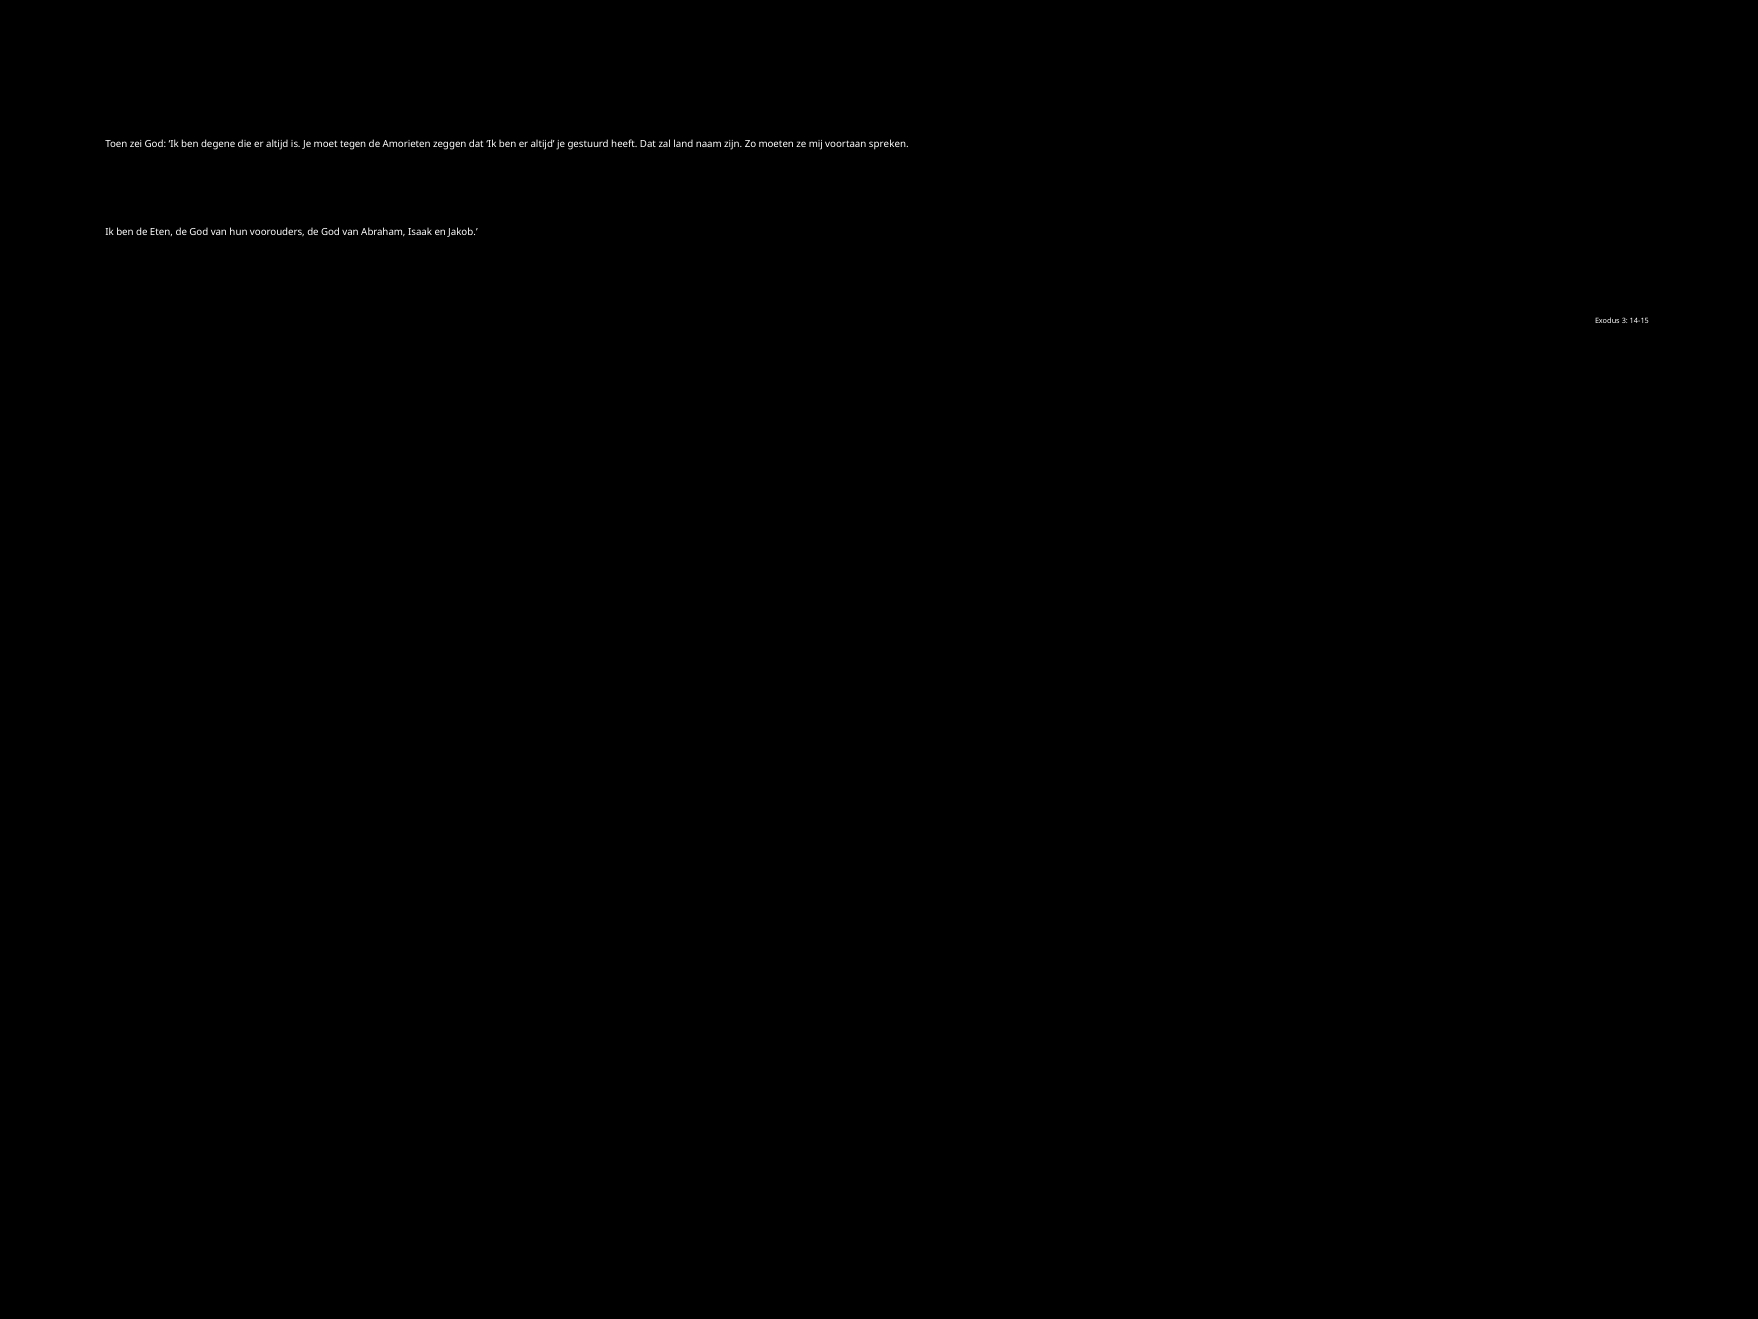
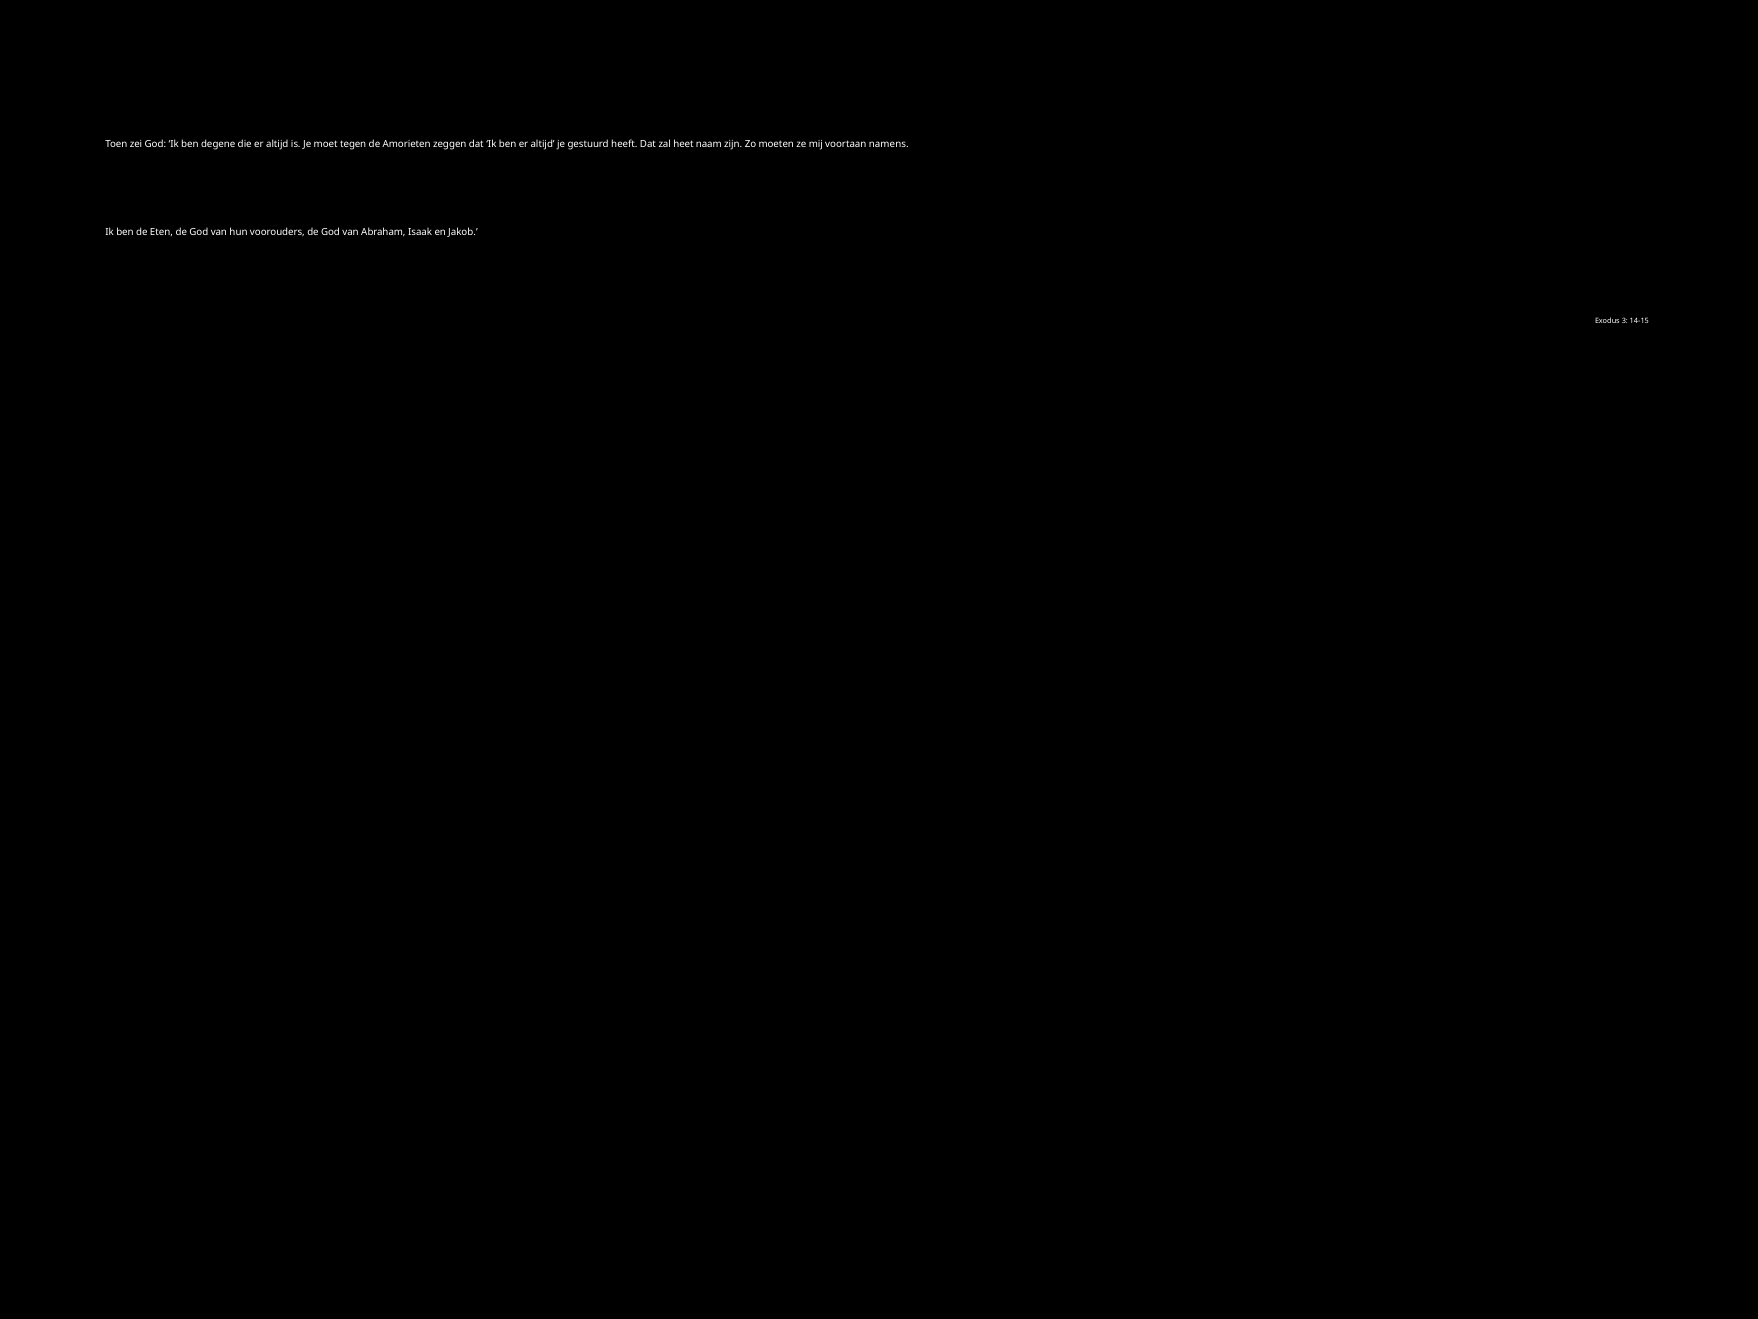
land: land -> heet
spreken: spreken -> namens
